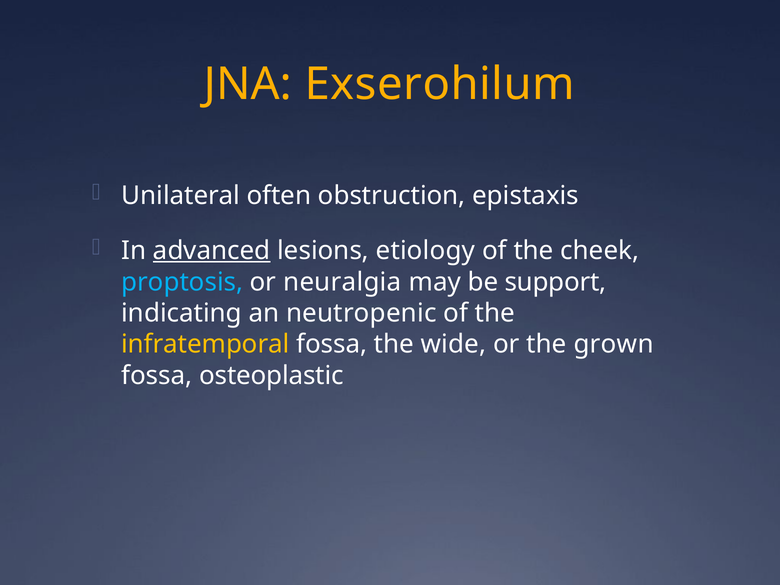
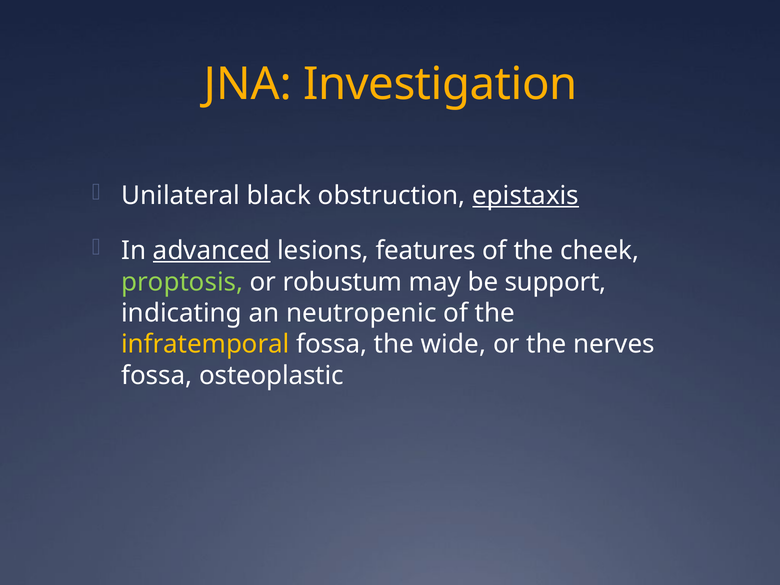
Exserohilum: Exserohilum -> Investigation
often: often -> black
epistaxis underline: none -> present
etiology: etiology -> features
proptosis colour: light blue -> light green
neuralgia: neuralgia -> robustum
grown: grown -> nerves
